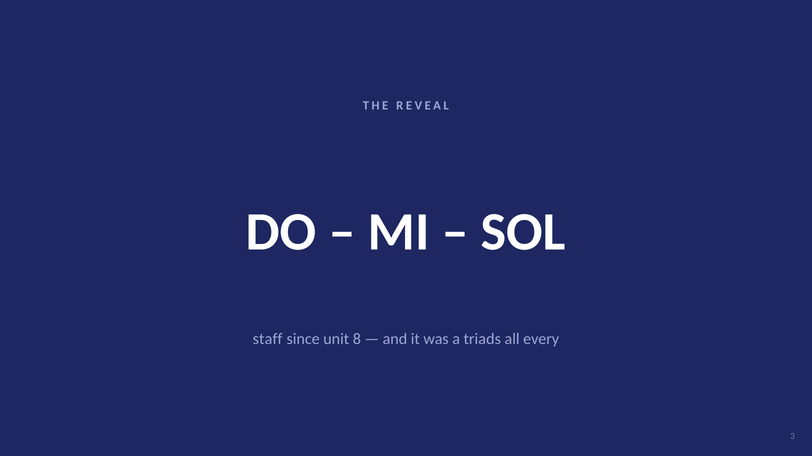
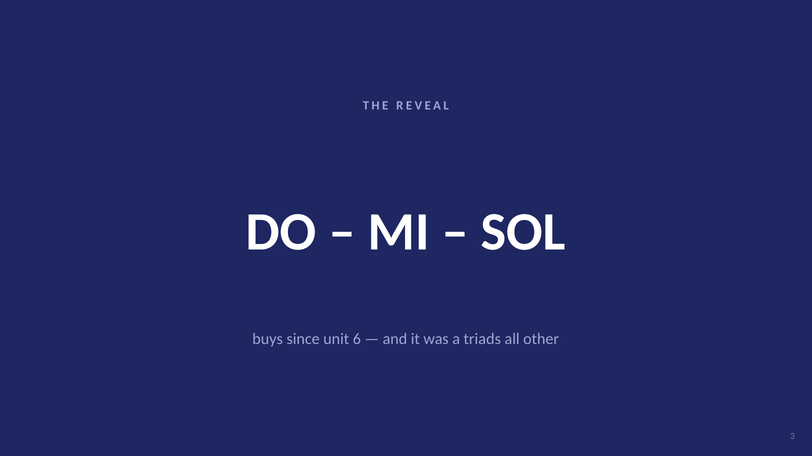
staff: staff -> buys
8: 8 -> 6
every: every -> other
